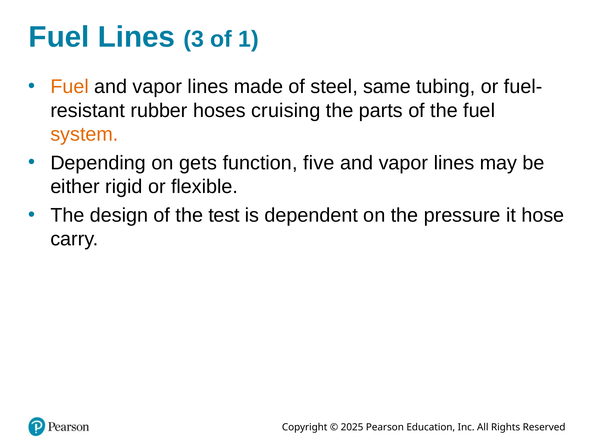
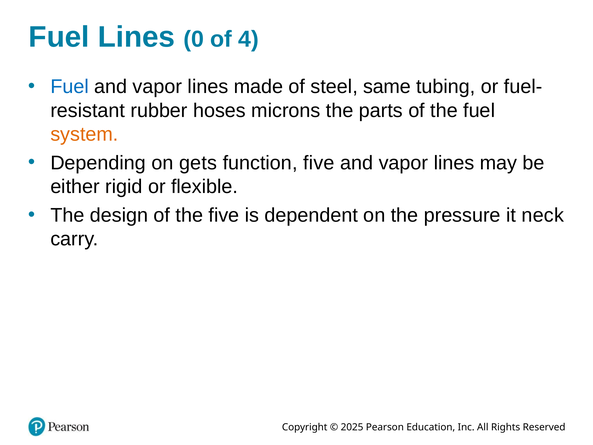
3: 3 -> 0
1: 1 -> 4
Fuel at (70, 87) colour: orange -> blue
cruising: cruising -> microns
the test: test -> five
hose: hose -> neck
